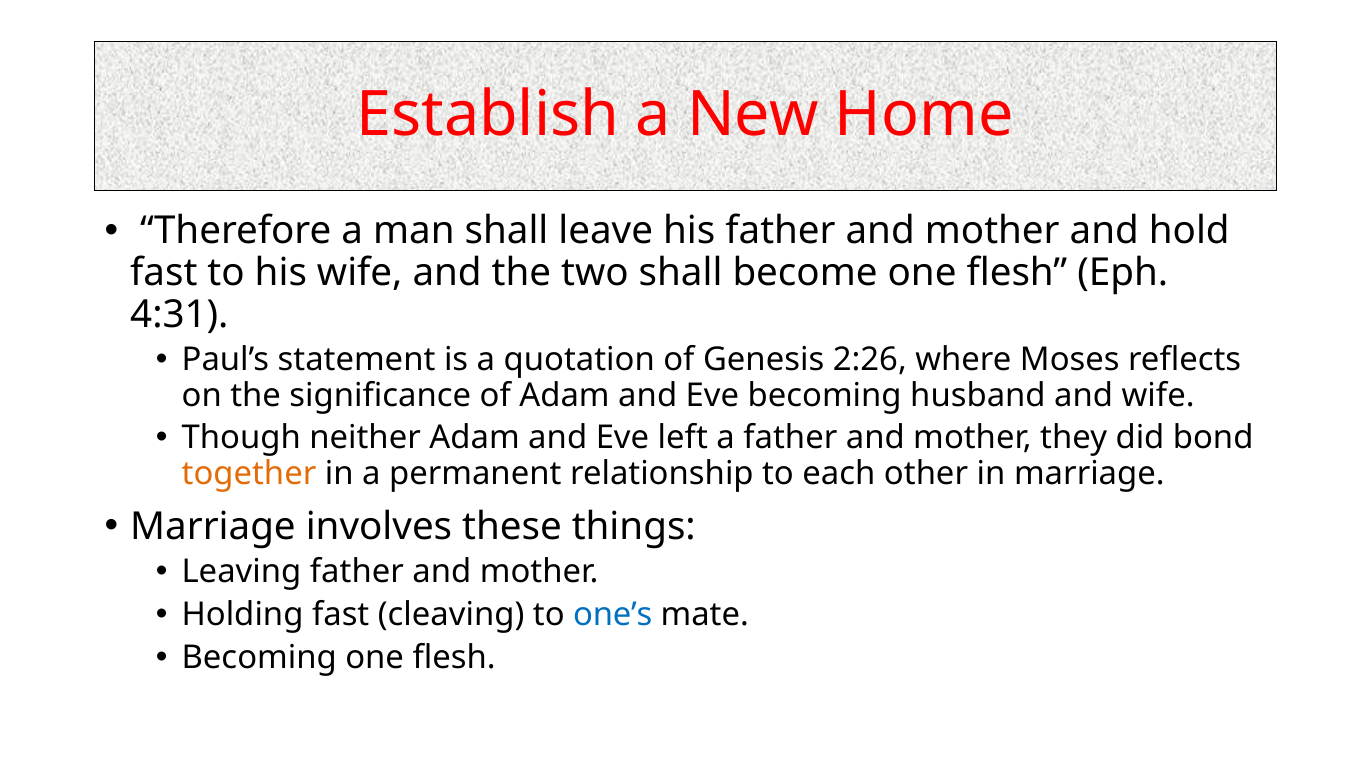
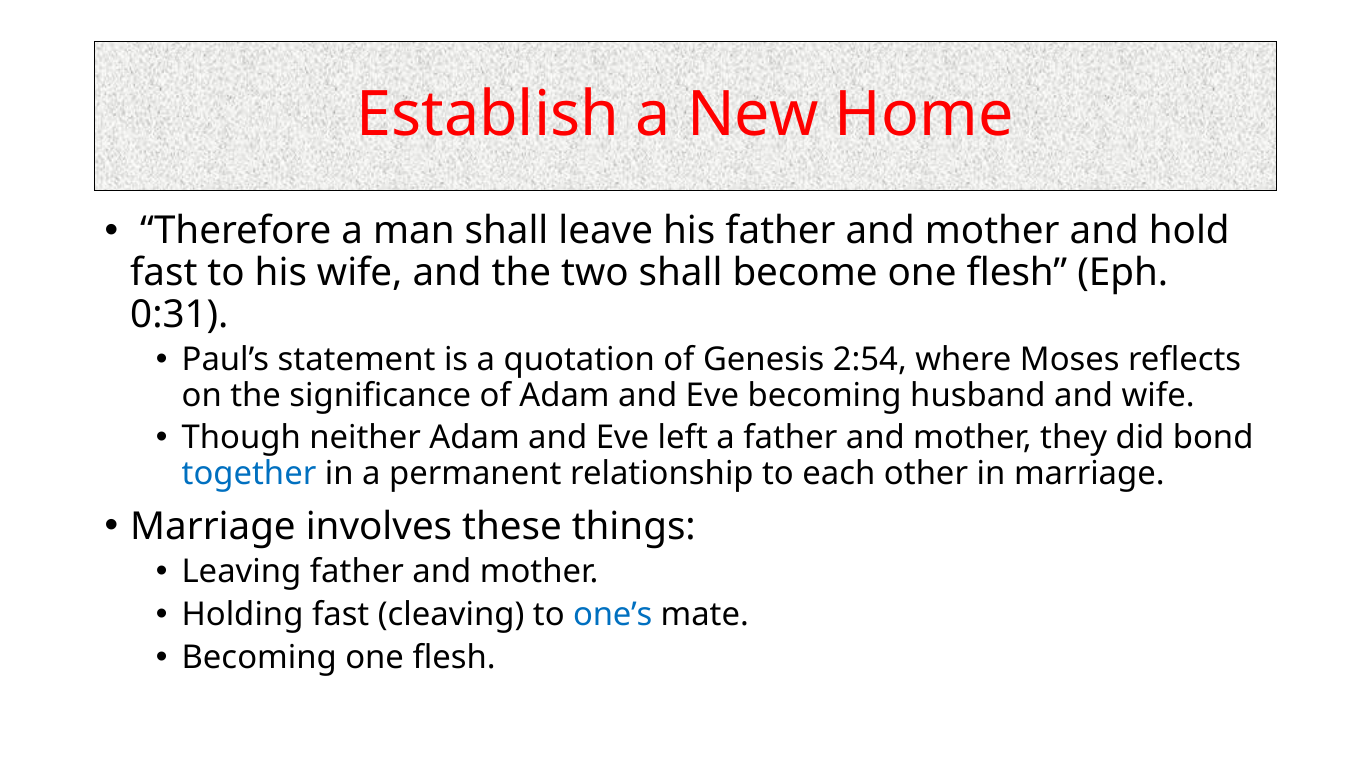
4:31: 4:31 -> 0:31
2:26: 2:26 -> 2:54
together colour: orange -> blue
